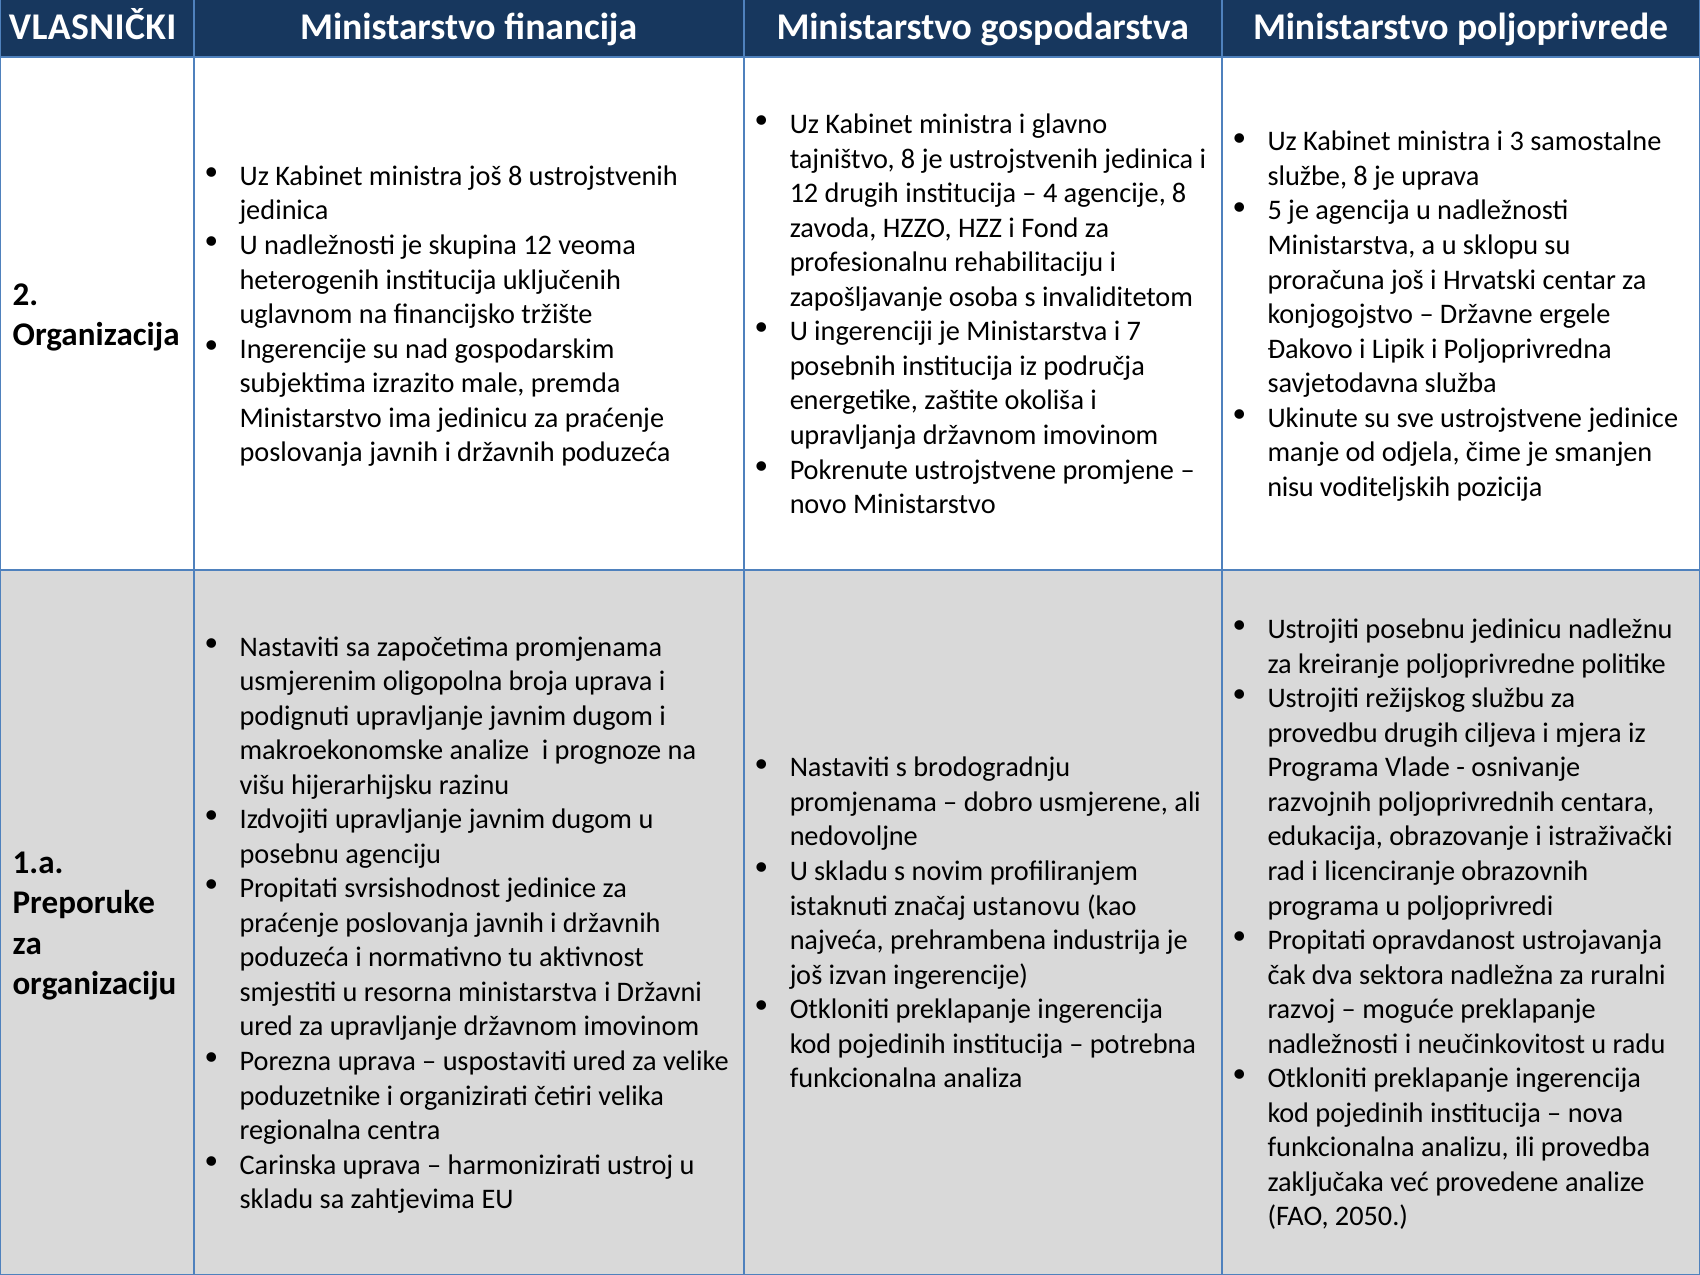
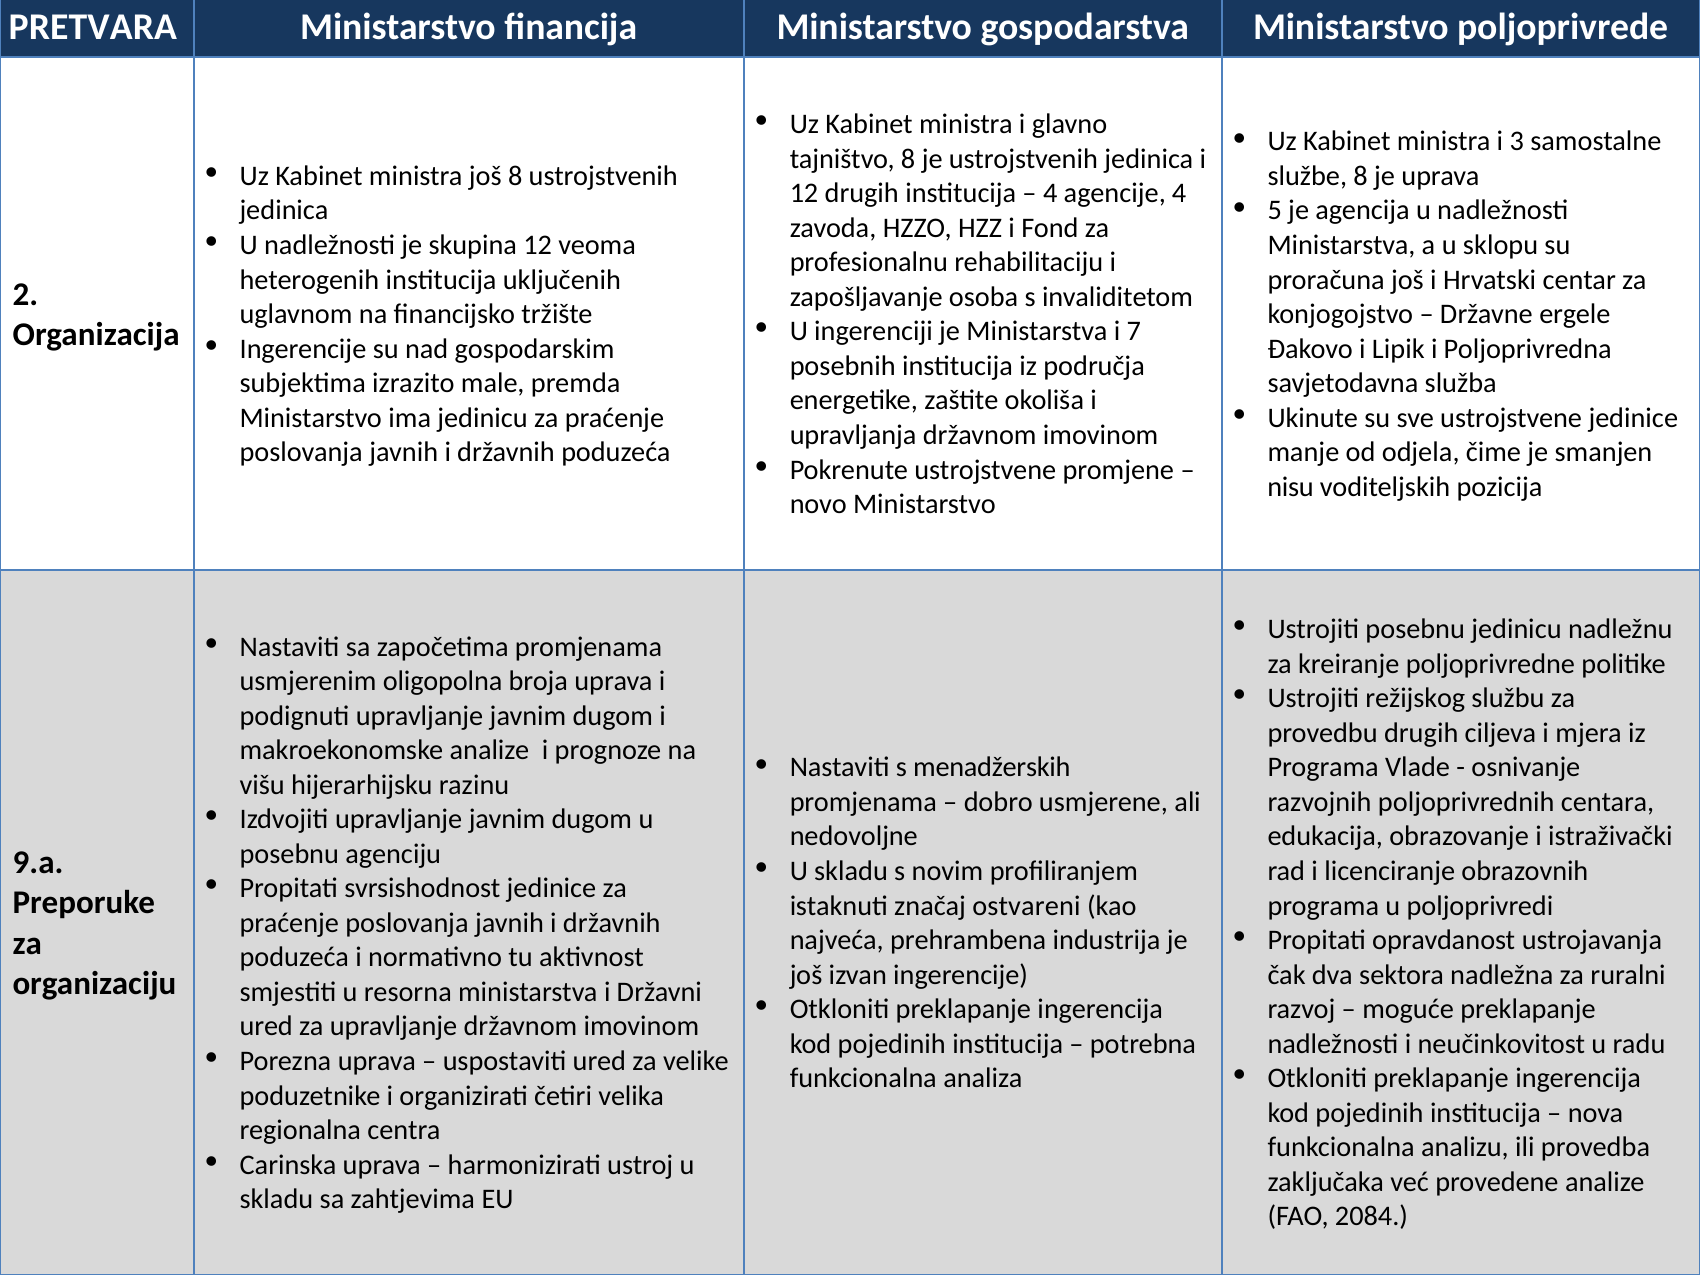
VLASNIČKI: VLASNIČKI -> PRETVARA
agencije 8: 8 -> 4
brodogradnju: brodogradnju -> menadžerskih
1.a: 1.a -> 9.a
ustanovu: ustanovu -> ostvareni
2050: 2050 -> 2084
